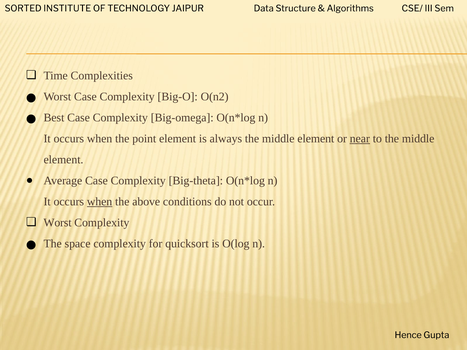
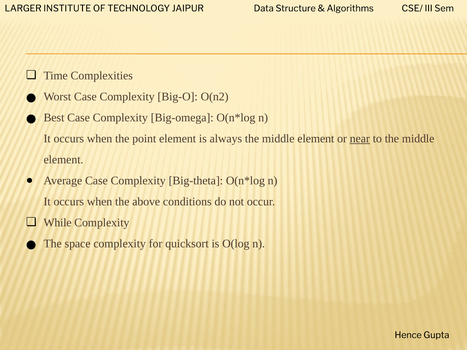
SORTED: SORTED -> LARGER
when at (100, 202) underline: present -> none
Worst at (58, 223): Worst -> While
